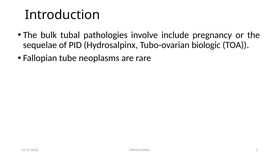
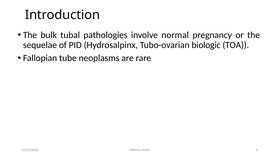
include: include -> normal
